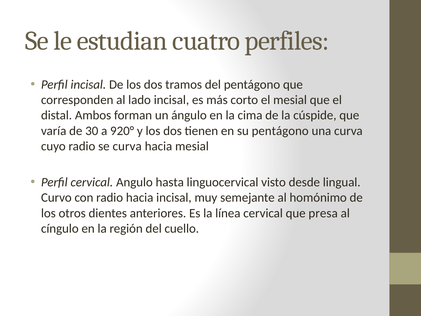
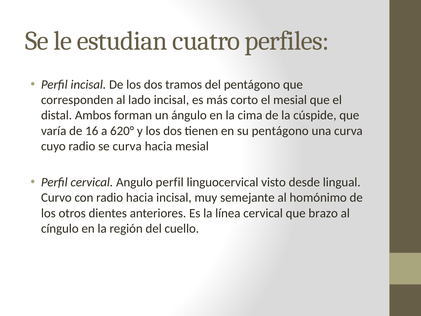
30: 30 -> 16
920°: 920° -> 620°
Angulo hasta: hasta -> perfil
presa: presa -> brazo
